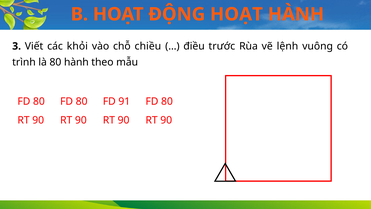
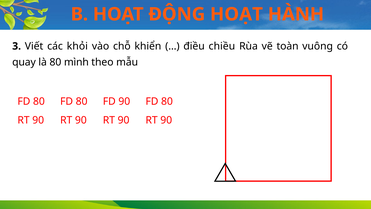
chiều: chiều -> khiển
trước: trước -> chiều
lệnh: lệnh -> toàn
trình: trình -> quay
80 hành: hành -> mình
FD 91: 91 -> 90
